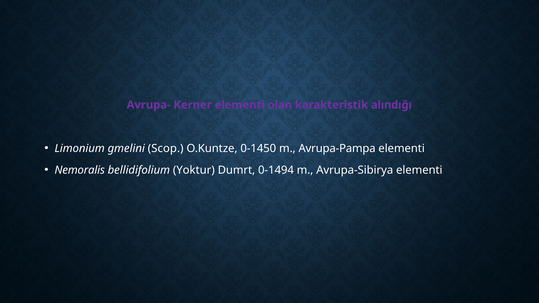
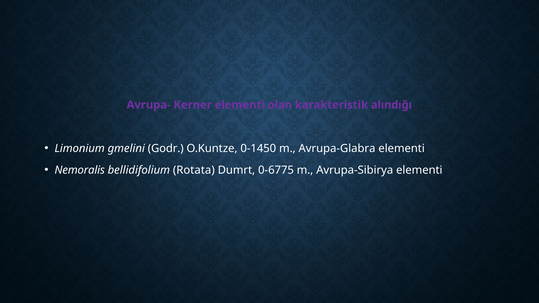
Scop: Scop -> Godr
Avrupa-Pampa: Avrupa-Pampa -> Avrupa-Glabra
Yoktur: Yoktur -> Rotata
0-1494: 0-1494 -> 0-6775
